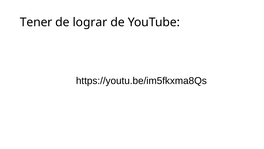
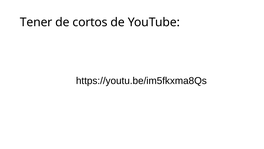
lograr: lograr -> cortos
